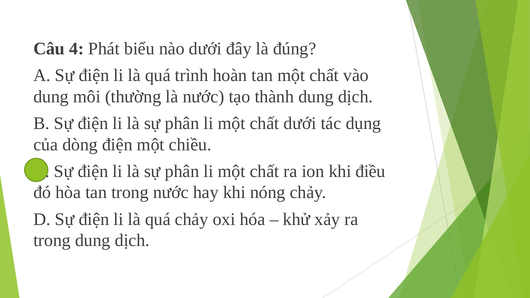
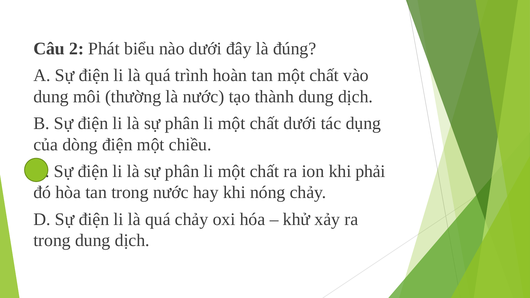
4: 4 -> 2
điều: điều -> phải
